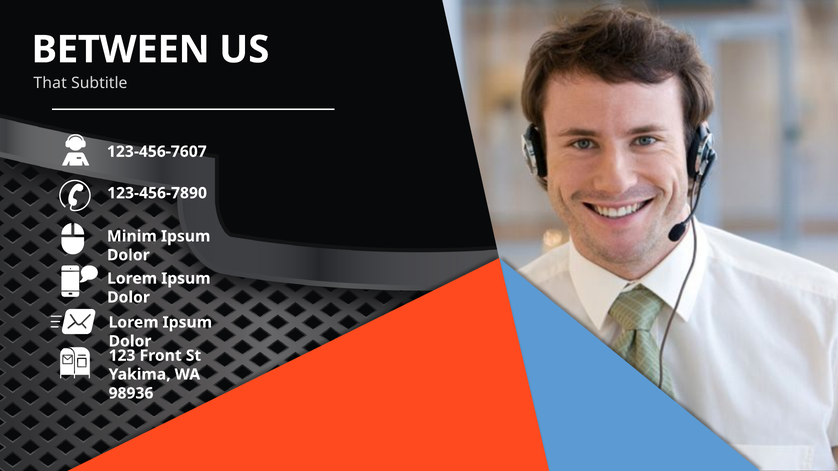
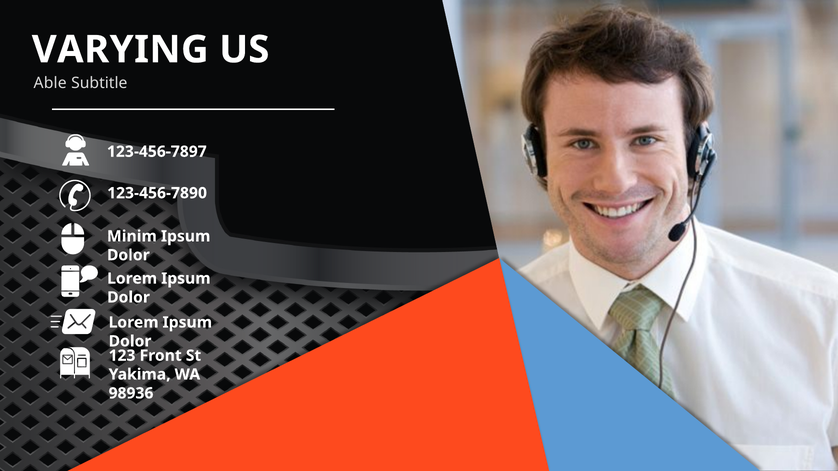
BETWEEN: BETWEEN -> VARYING
That: That -> Able
123-456-7607: 123-456-7607 -> 123-456-7897
